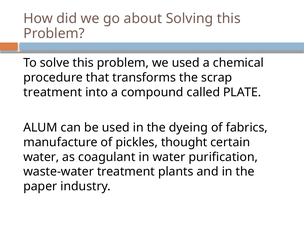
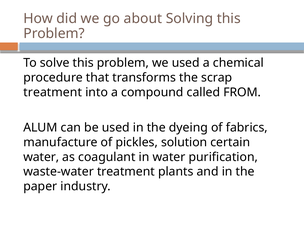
PLATE: PLATE -> FROM
thought: thought -> solution
